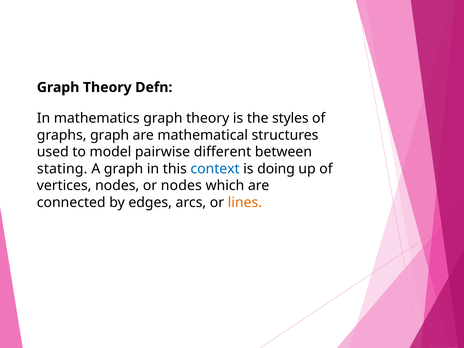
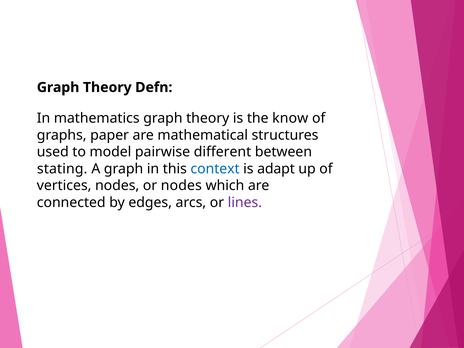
styles: styles -> know
graphs graph: graph -> paper
doing: doing -> adapt
lines colour: orange -> purple
